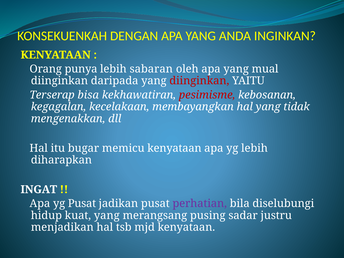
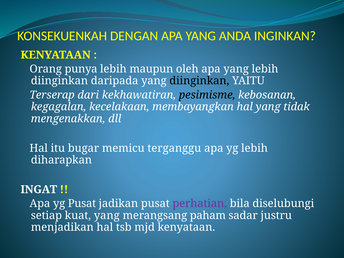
sabaran: sabaran -> maupun
yang mual: mual -> lebih
diinginkan at (199, 81) colour: red -> black
bisa: bisa -> dari
pesimisme colour: red -> black
memicu kenyataan: kenyataan -> terganggu
hidup: hidup -> setiap
pusing: pusing -> paham
